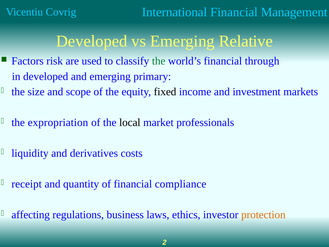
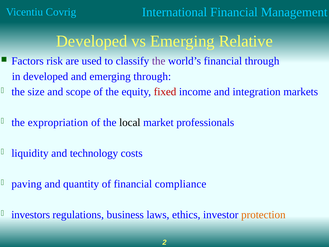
the at (159, 61) colour: green -> purple
emerging primary: primary -> through
fixed colour: black -> red
investment: investment -> integration
derivatives: derivatives -> technology
receipt: receipt -> paving
affecting: affecting -> investors
